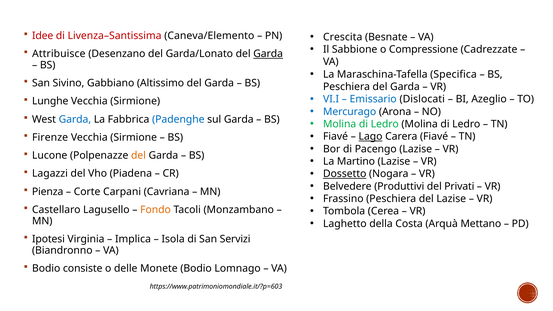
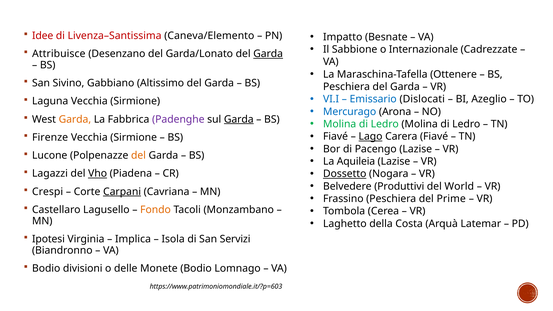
Crescita: Crescita -> Impatto
Compressione: Compressione -> Internazionale
Specifica: Specifica -> Ottenere
Lunghe: Lunghe -> Laguna
Garda at (75, 119) colour: blue -> orange
Padenghe colour: blue -> purple
Garda at (239, 119) underline: none -> present
Martino: Martino -> Aquileia
Vho underline: none -> present
Privati: Privati -> World
Pienza: Pienza -> Crespi
Carpani underline: none -> present
del Lazise: Lazise -> Prime
Mettano: Mettano -> Latemar
consiste: consiste -> divisioni
